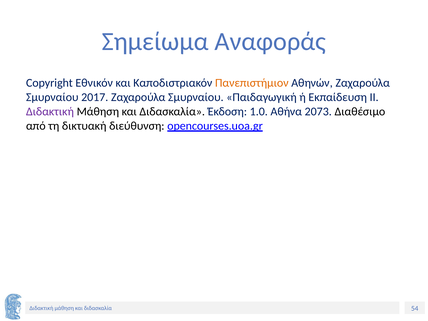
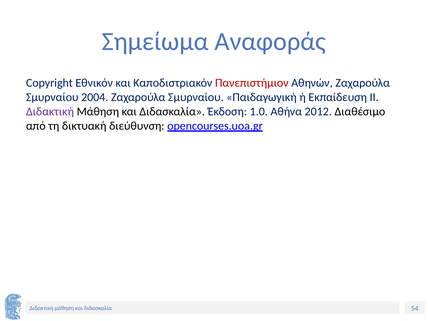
Πανεπιστήμιον colour: orange -> red
2017: 2017 -> 2004
2073: 2073 -> 2012
